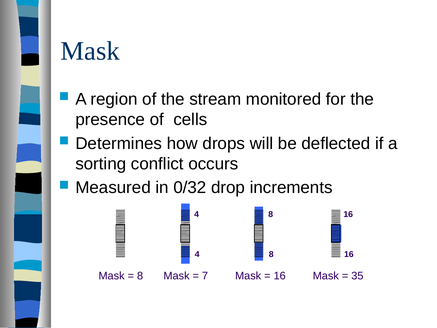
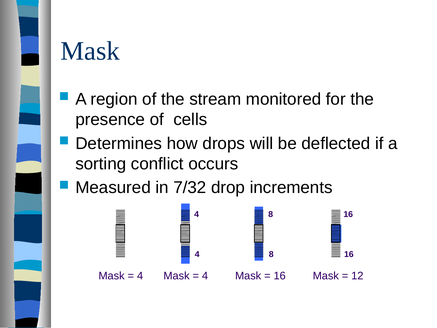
0/32: 0/32 -> 7/32
8 at (140, 276): 8 -> 4
7 at (205, 276): 7 -> 4
35: 35 -> 12
